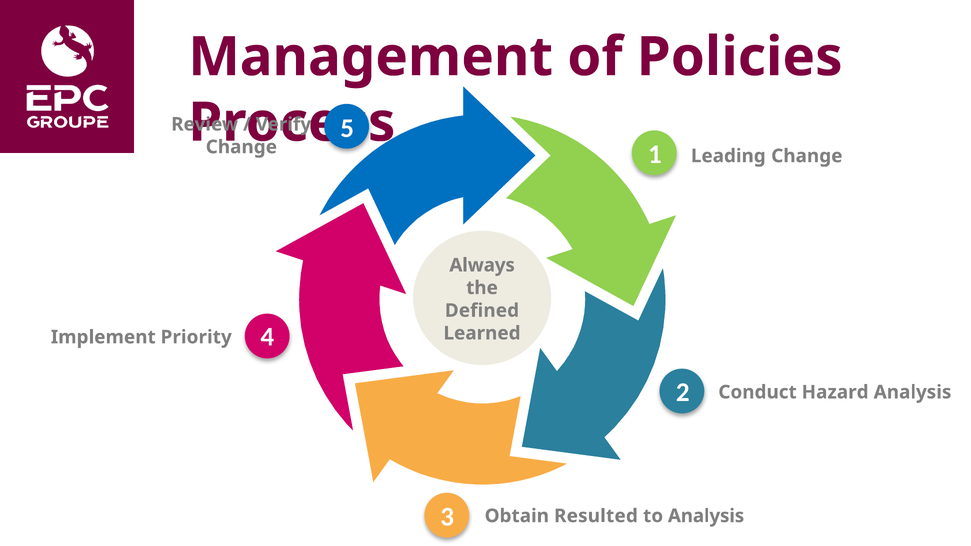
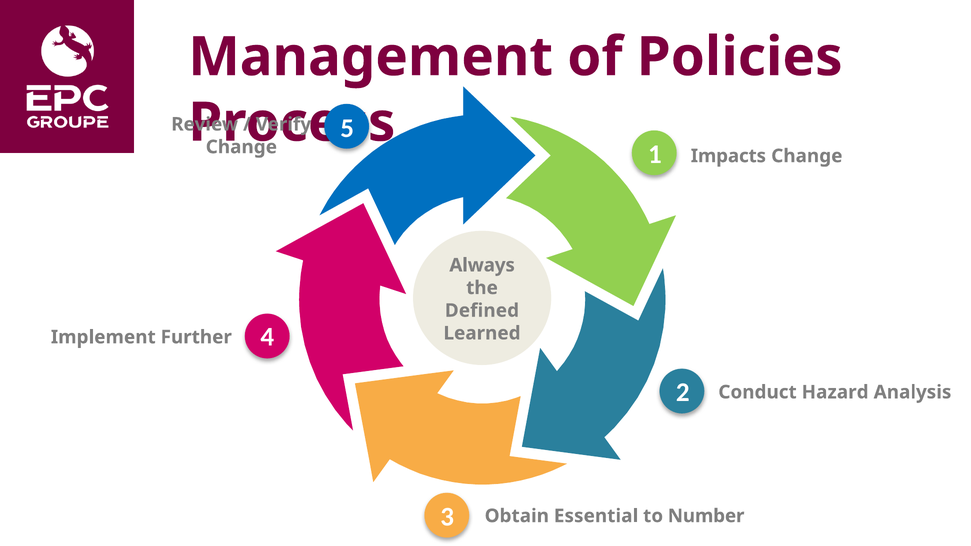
Leading: Leading -> Impacts
Priority: Priority -> Further
Resulted: Resulted -> Essential
to Analysis: Analysis -> Number
